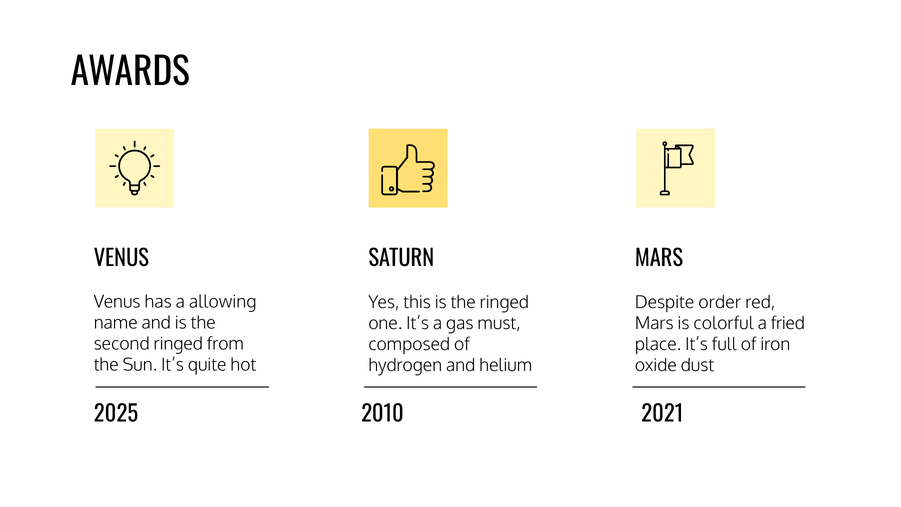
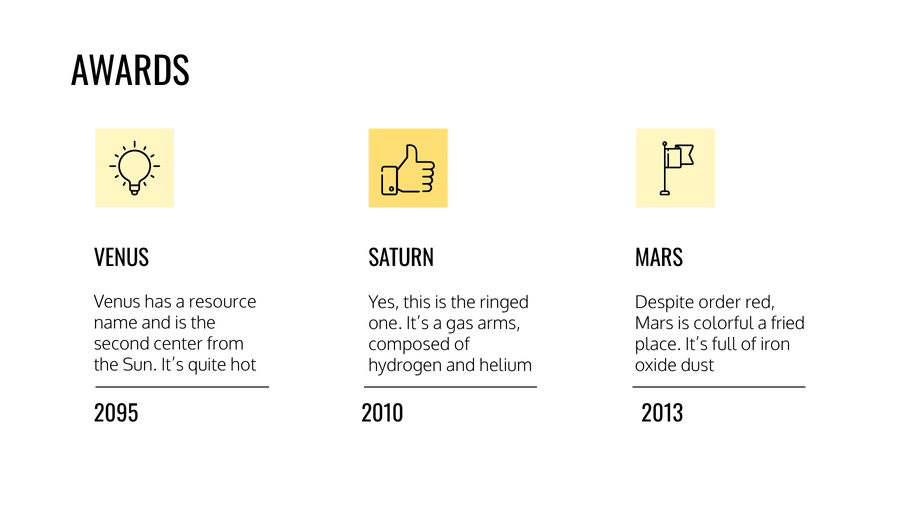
allowing: allowing -> resource
must: must -> arms
second ringed: ringed -> center
2025: 2025 -> 2095
2021: 2021 -> 2013
